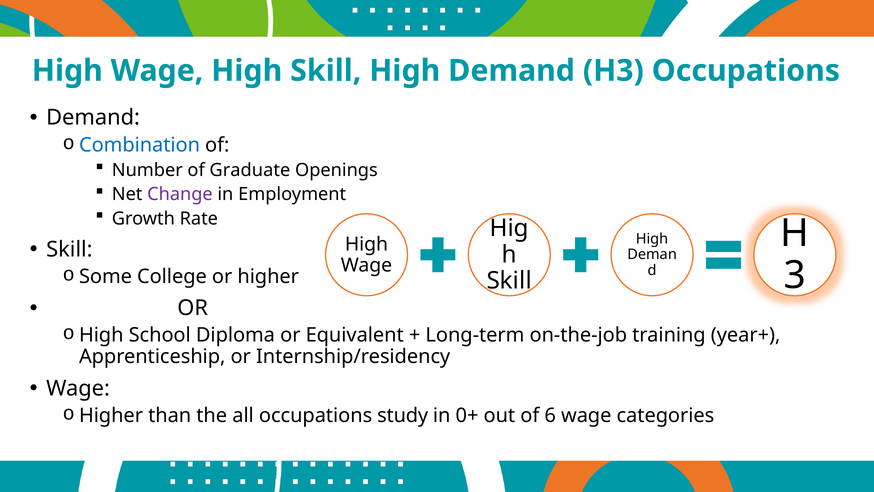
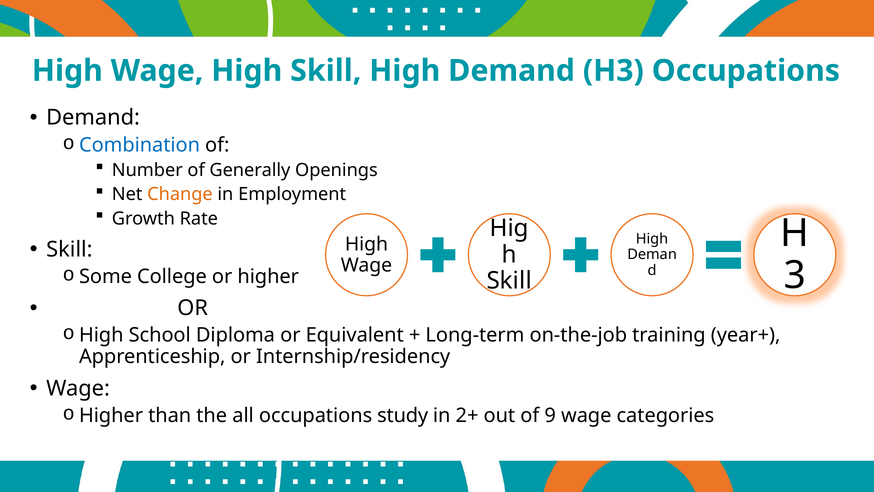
Graduate: Graduate -> Generally
Change colour: purple -> orange
0+: 0+ -> 2+
6: 6 -> 9
